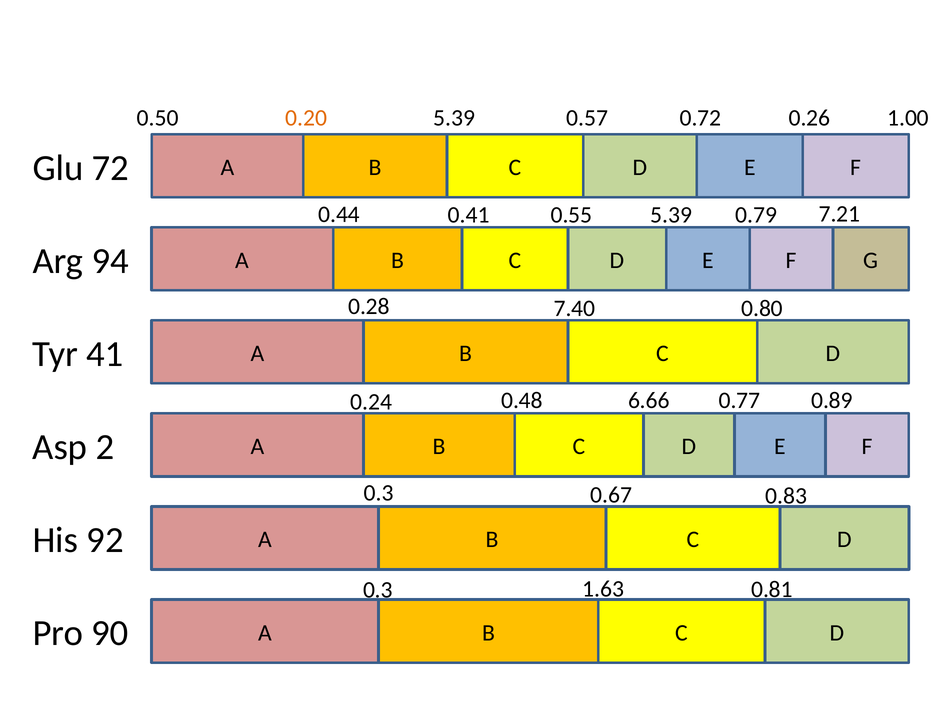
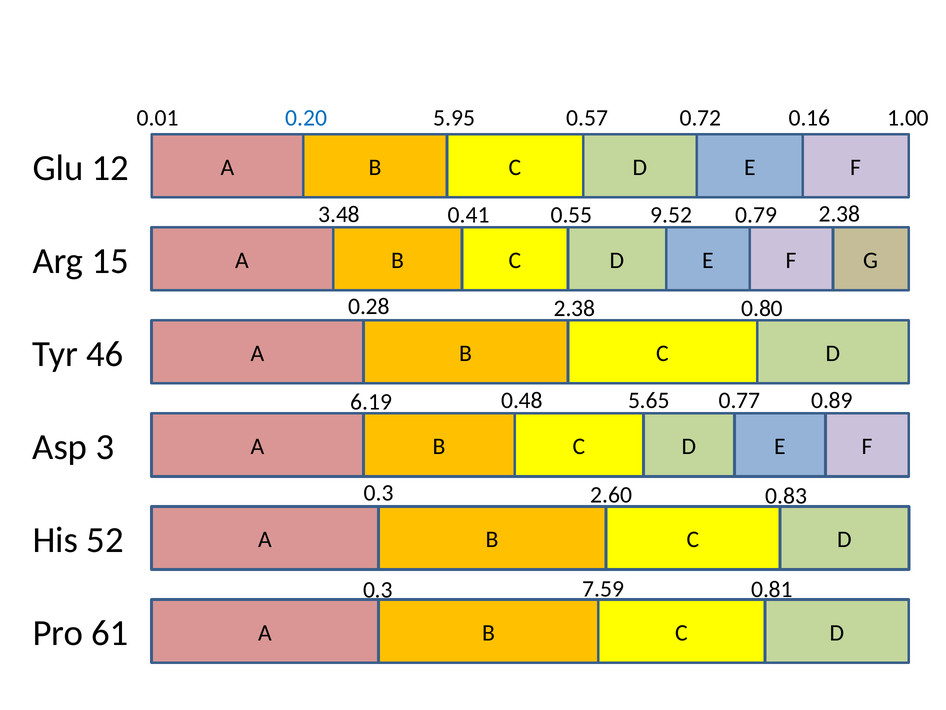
0.50: 0.50 -> 0.01
0.20 colour: orange -> blue
5.39 at (454, 118): 5.39 -> 5.95
0.26: 0.26 -> 0.16
72: 72 -> 12
0.44: 0.44 -> 3.48
0.55 5.39: 5.39 -> 9.52
0.79 7.21: 7.21 -> 2.38
94: 94 -> 15
7.40 at (575, 308): 7.40 -> 2.38
41: 41 -> 46
6.66: 6.66 -> 5.65
0.24: 0.24 -> 6.19
2: 2 -> 3
0.67: 0.67 -> 2.60
92: 92 -> 52
1.63: 1.63 -> 7.59
90: 90 -> 61
